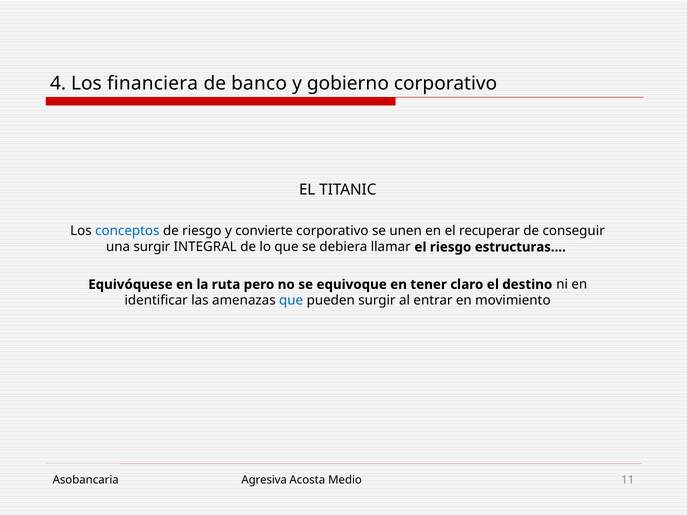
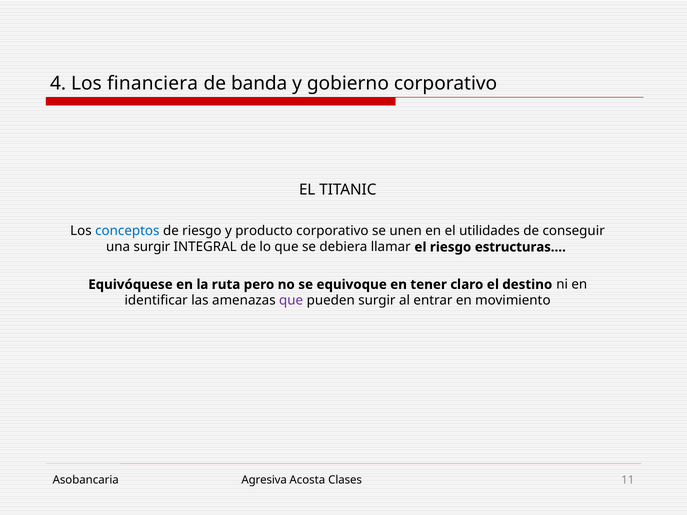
banco: banco -> banda
convierte: convierte -> producto
recuperar: recuperar -> utilidades
que at (291, 301) colour: blue -> purple
Medio: Medio -> Clases
